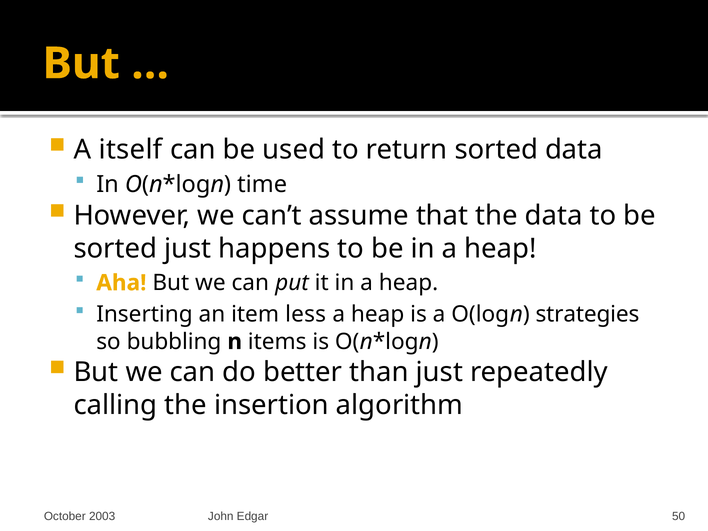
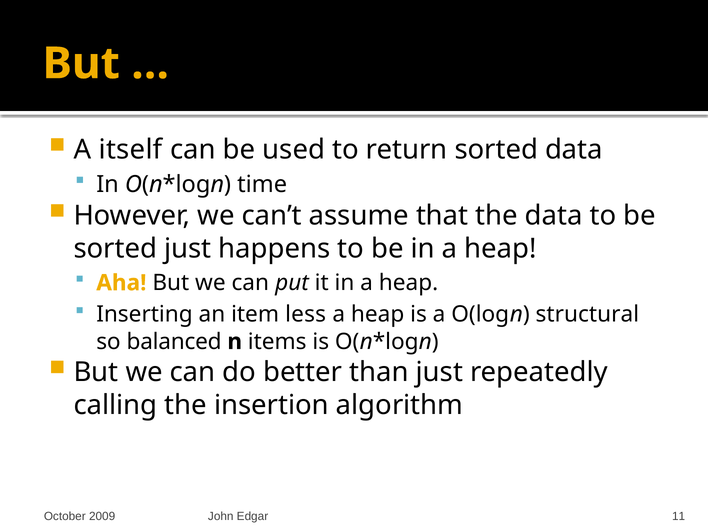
strategies: strategies -> structural
bubbling: bubbling -> balanced
2003: 2003 -> 2009
50: 50 -> 11
